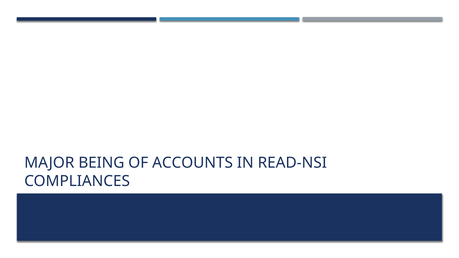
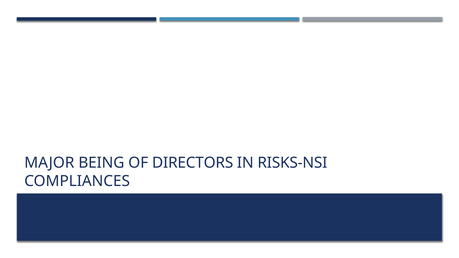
ACCOUNTS: ACCOUNTS -> DIRECTORS
READ-NSI: READ-NSI -> RISKS-NSI
